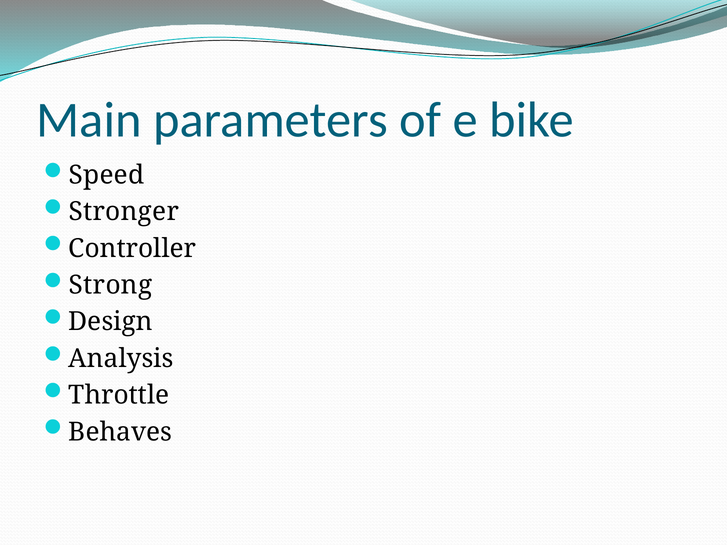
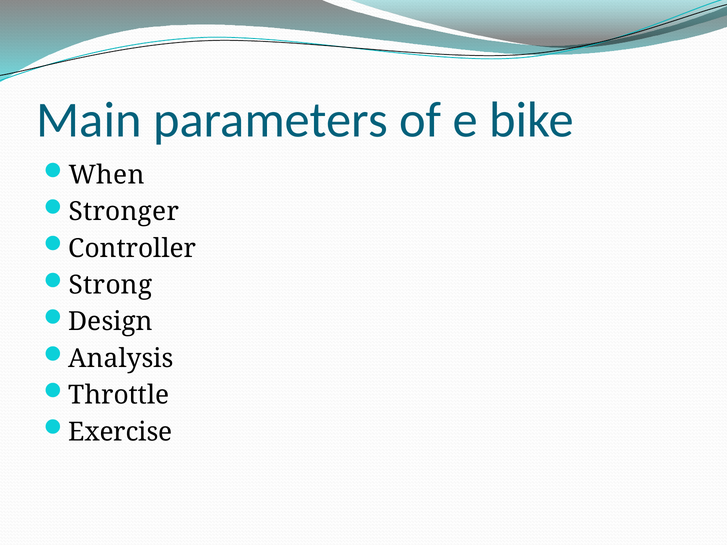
Speed: Speed -> When
Behaves: Behaves -> Exercise
